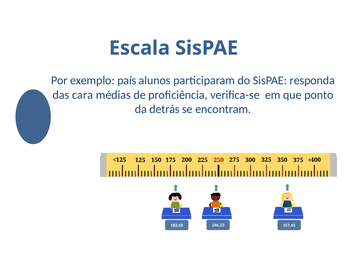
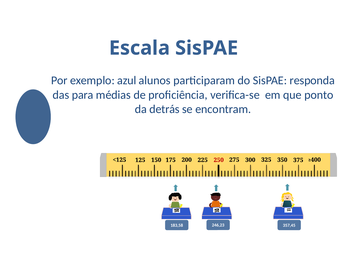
país: país -> azul
cara: cara -> para
